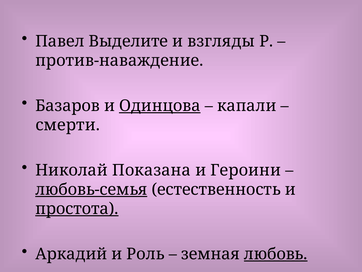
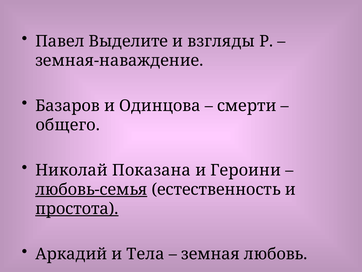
против-наваждение: против-наваждение -> земная-наваждение
Одинцова underline: present -> none
капали: капали -> смерти
смерти: смерти -> общего
Роль: Роль -> Тела
любовь underline: present -> none
